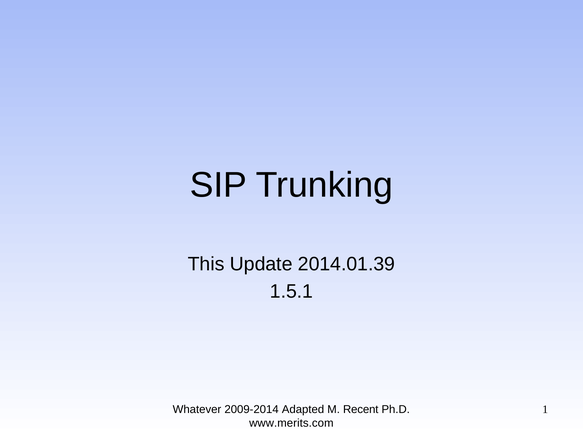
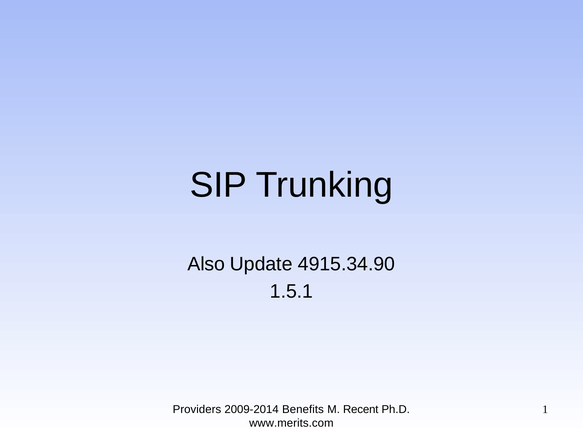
This: This -> Also
2014.01.39: 2014.01.39 -> 4915.34.90
Whatever: Whatever -> Providers
Adapted: Adapted -> Benefits
